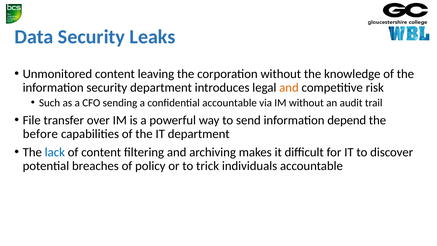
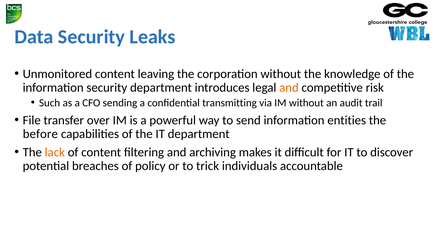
confidential accountable: accountable -> transmitting
depend: depend -> entities
lack colour: blue -> orange
